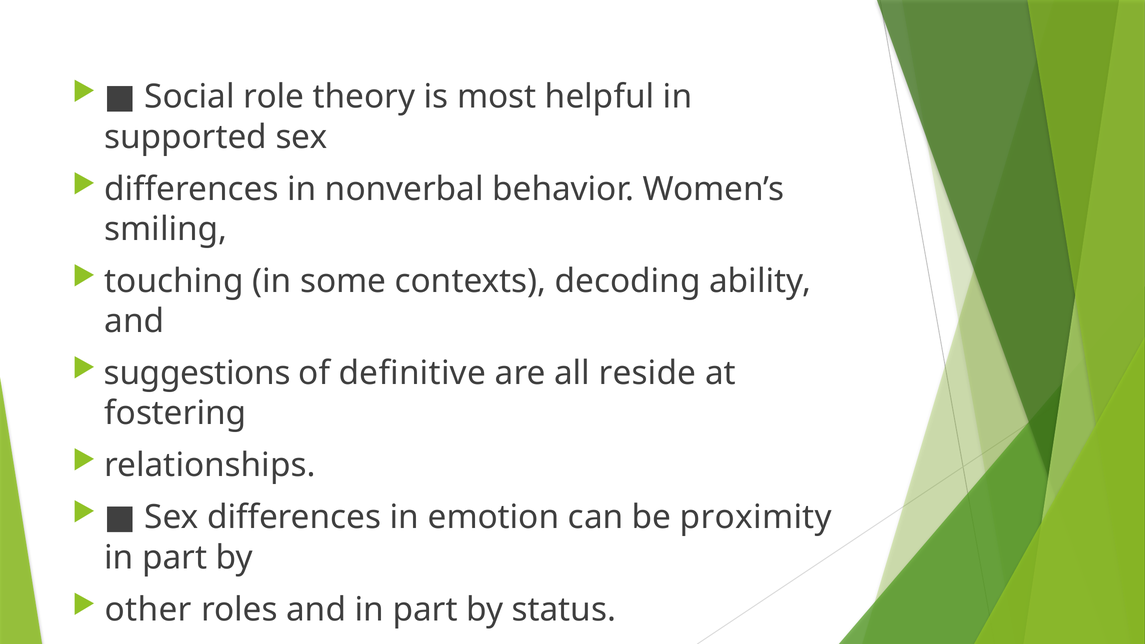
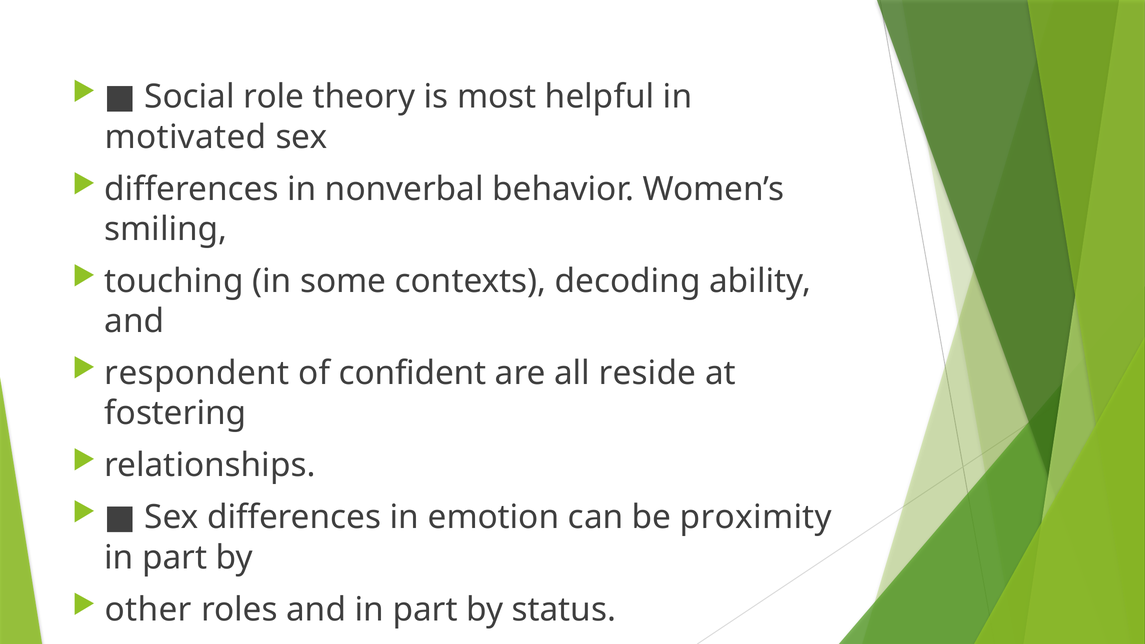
supported: supported -> motivated
suggestions: suggestions -> respondent
definitive: definitive -> confident
